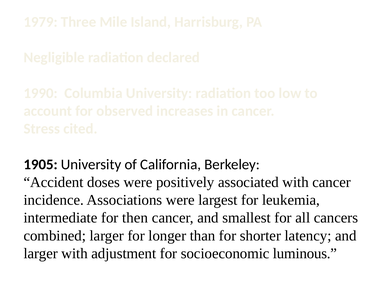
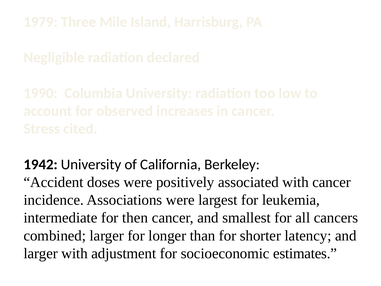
1905: 1905 -> 1942
luminous: luminous -> estimates
